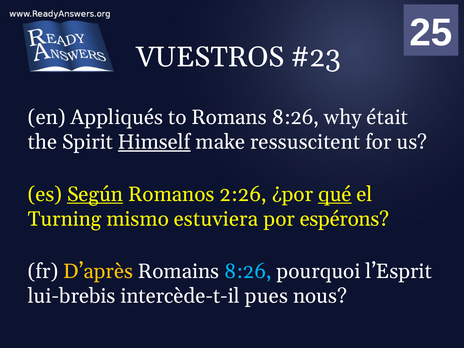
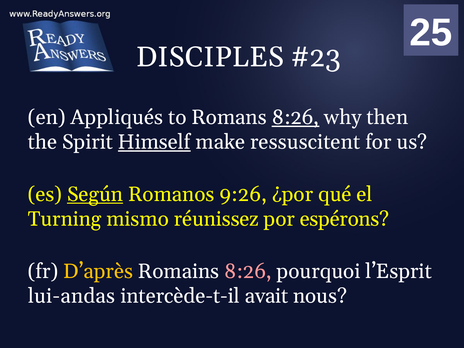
VUESTROS: VUESTROS -> DISCIPLES
8:26 at (295, 117) underline: none -> present
était: était -> then
2:26: 2:26 -> 9:26
qué underline: present -> none
estuviera: estuviera -> réunissez
8:26 at (248, 271) colour: light blue -> pink
lui-brebis: lui-brebis -> lui-andas
pues: pues -> avait
